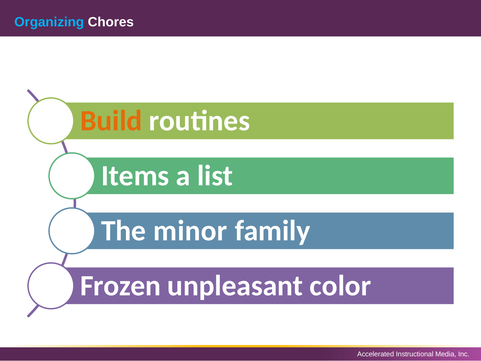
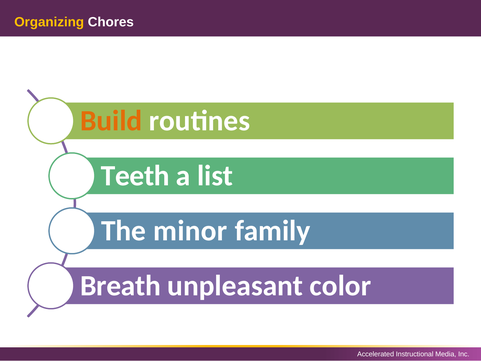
Organizing colour: light blue -> yellow
Items: Items -> Teeth
Frozen: Frozen -> Breath
